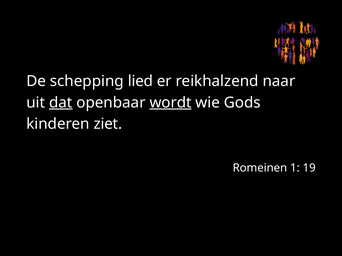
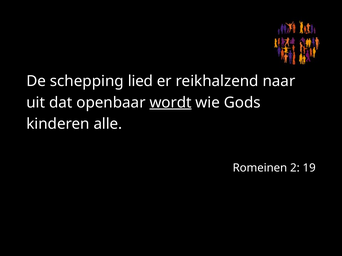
dat underline: present -> none
ziet: ziet -> alle
1: 1 -> 2
